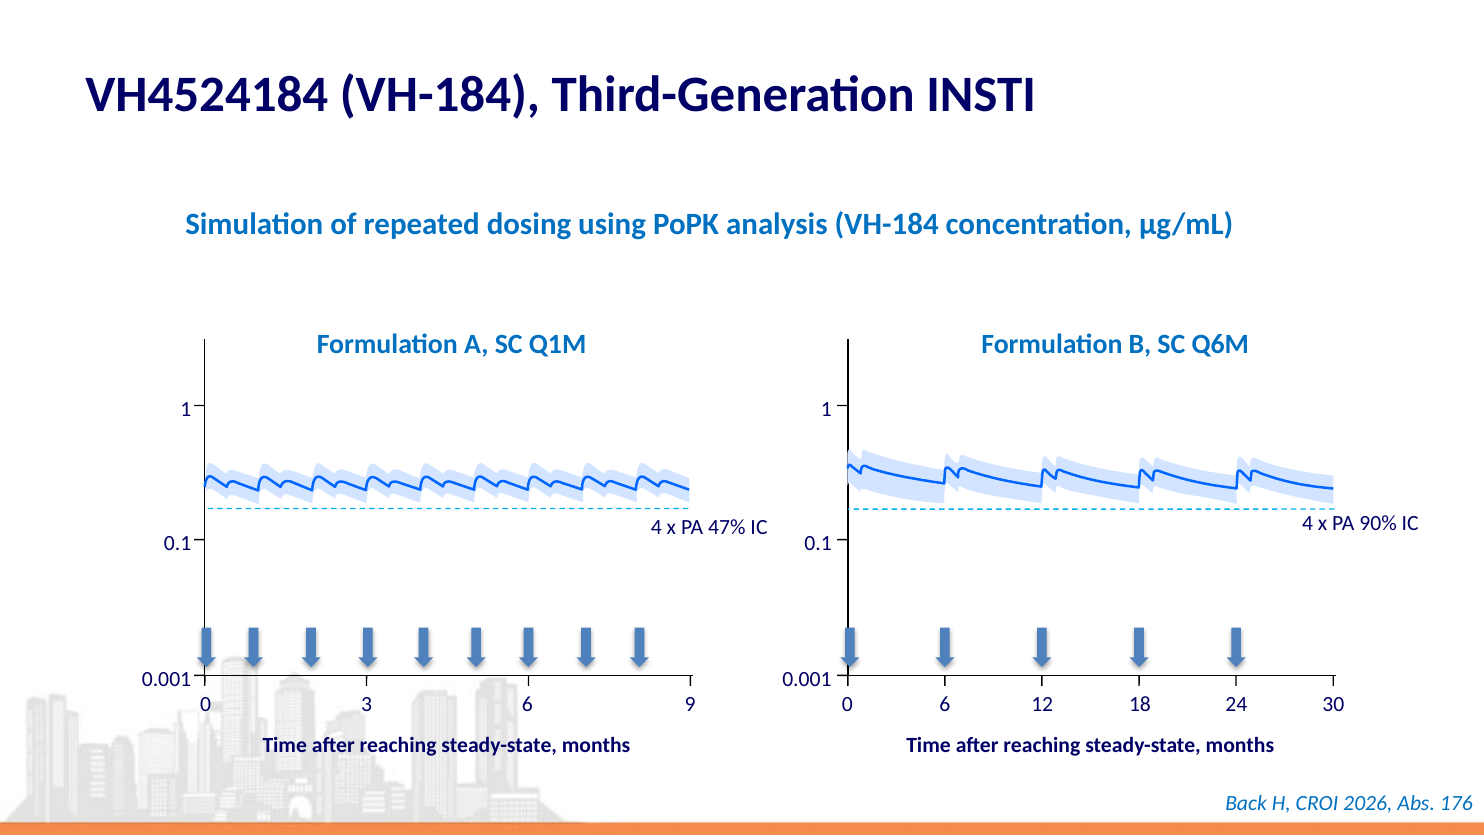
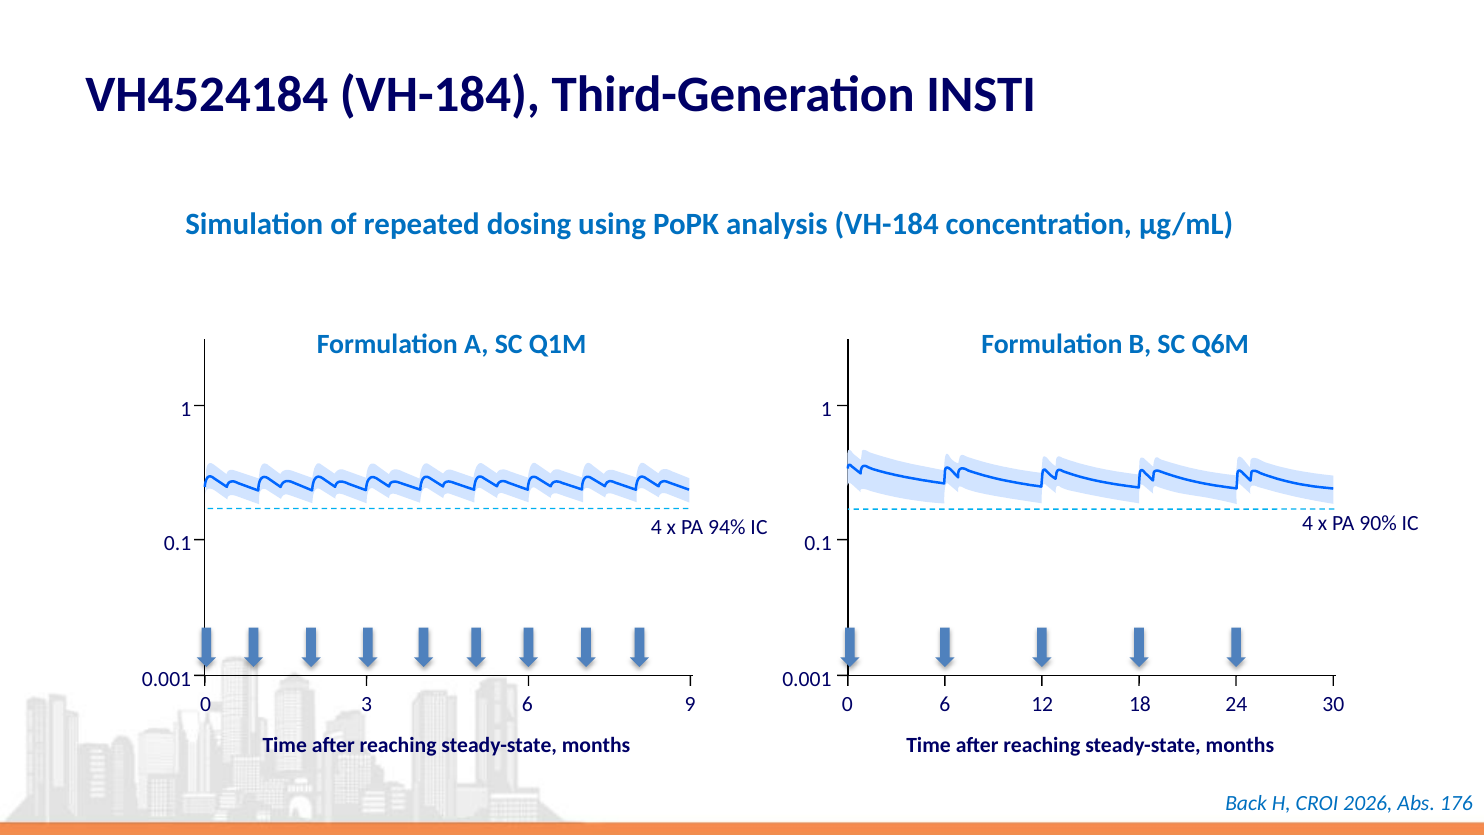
47%: 47% -> 94%
